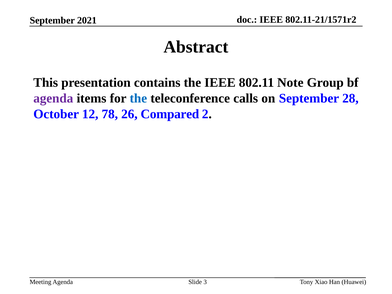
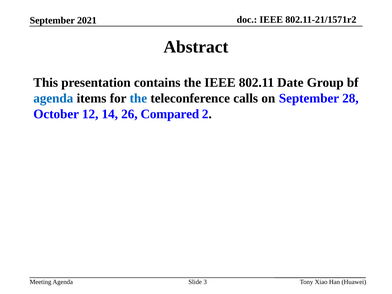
Note: Note -> Date
agenda at (53, 98) colour: purple -> blue
78: 78 -> 14
